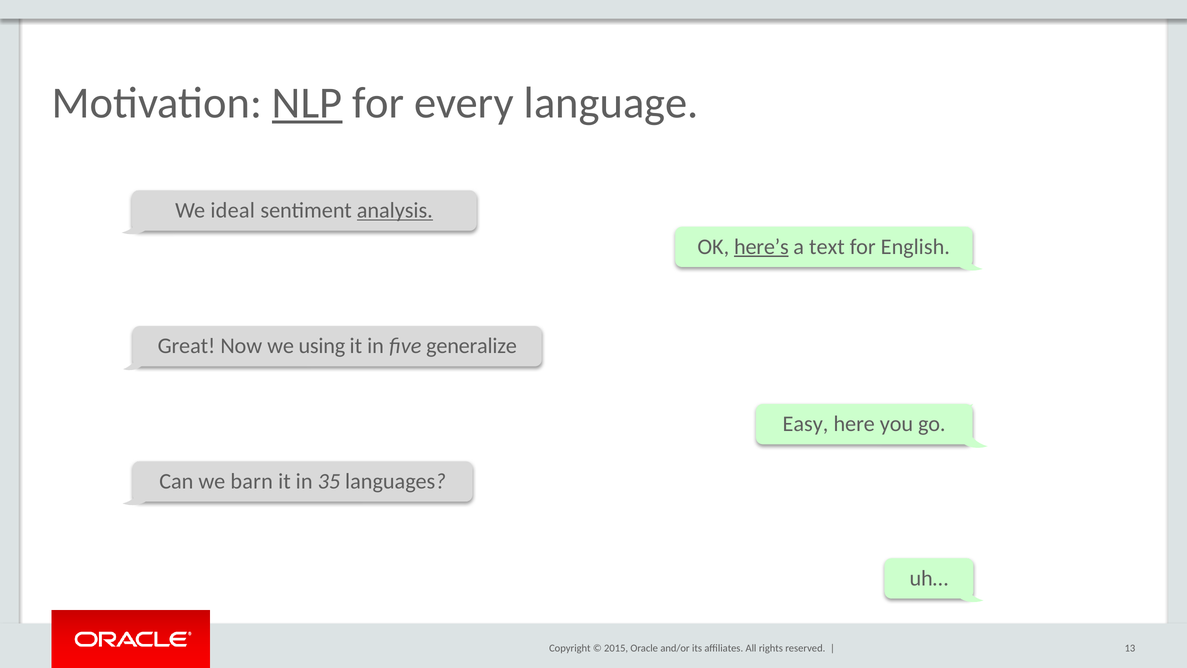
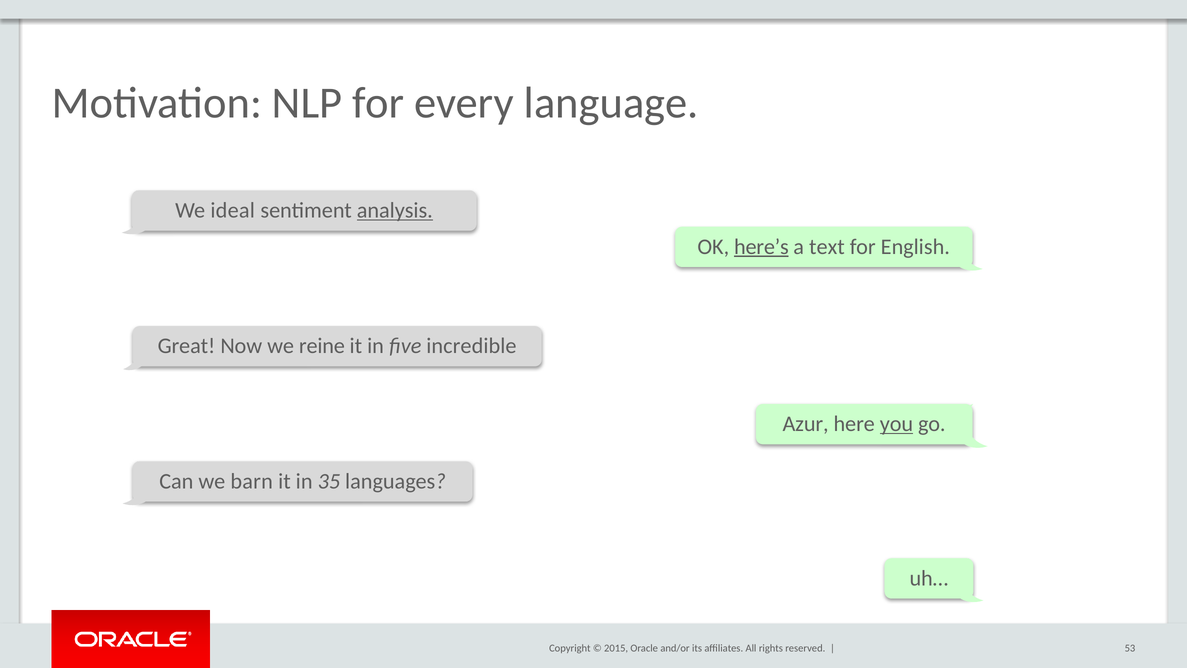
NLP underline: present -> none
using: using -> reine
generalize: generalize -> incredible
Easy: Easy -> Azur
you underline: none -> present
13: 13 -> 53
